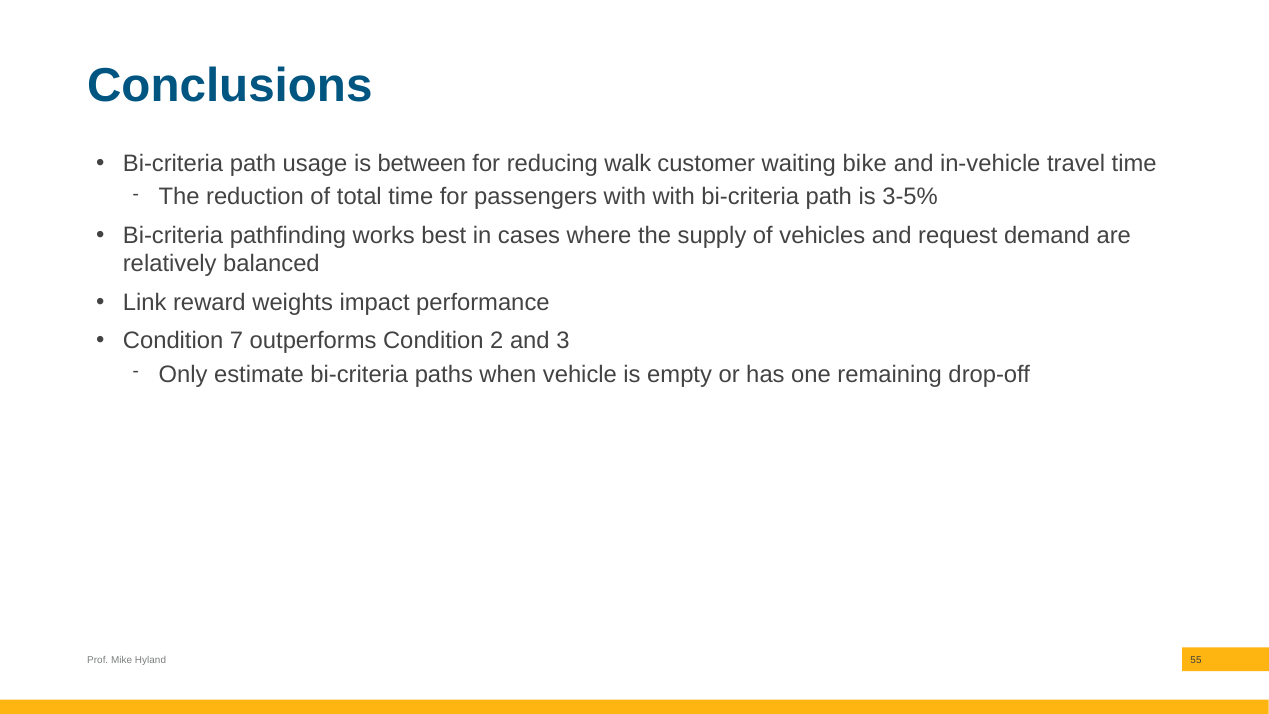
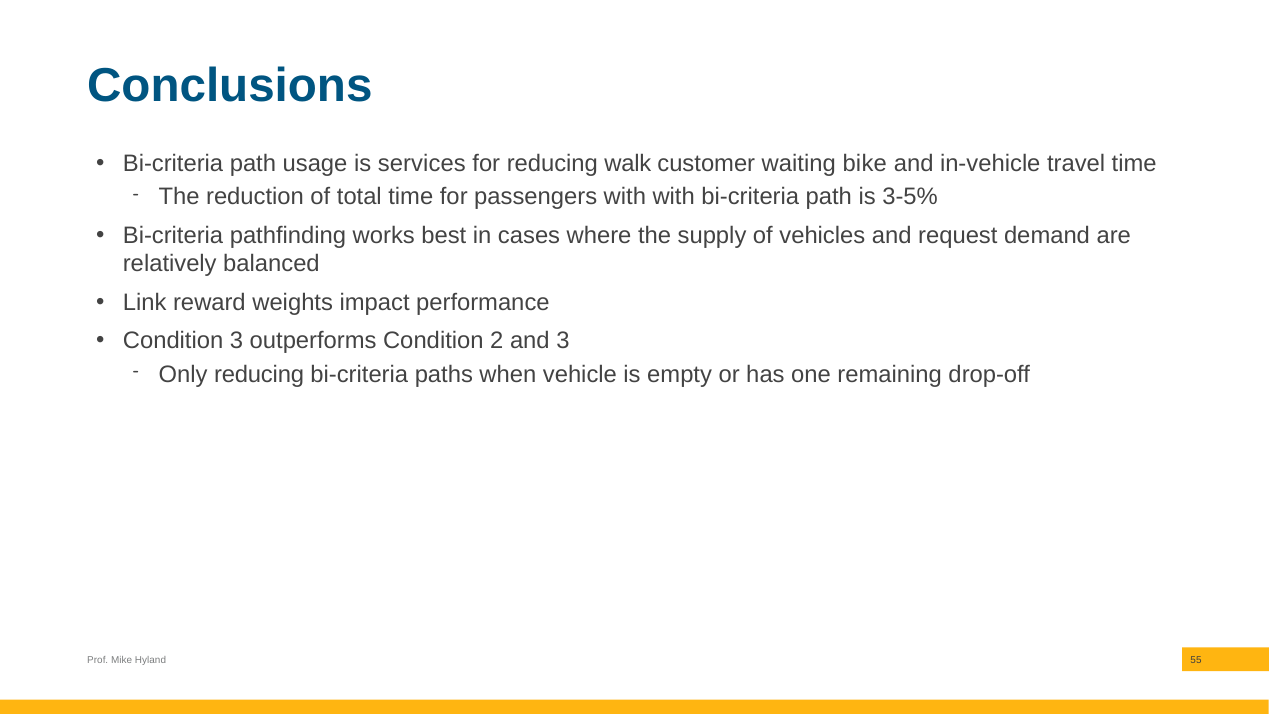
between: between -> services
Condition 7: 7 -> 3
Only estimate: estimate -> reducing
